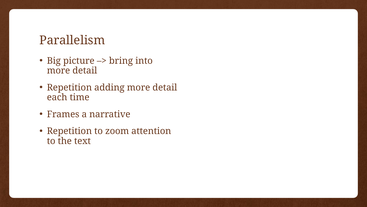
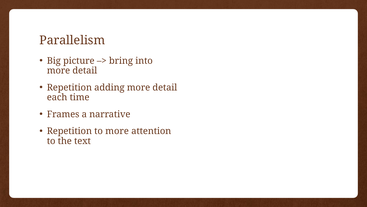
to zoom: zoom -> more
